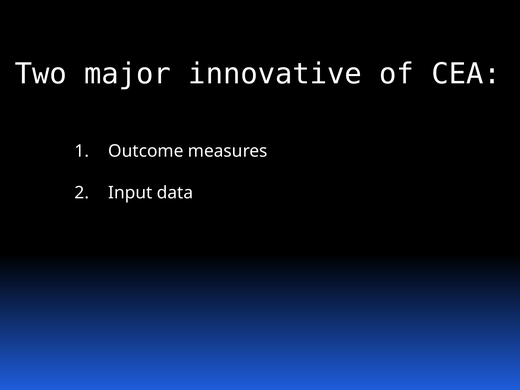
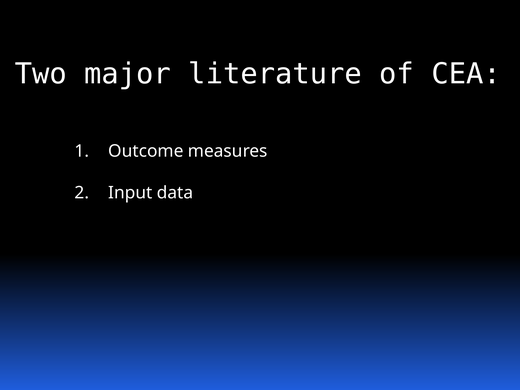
innovative: innovative -> literature
